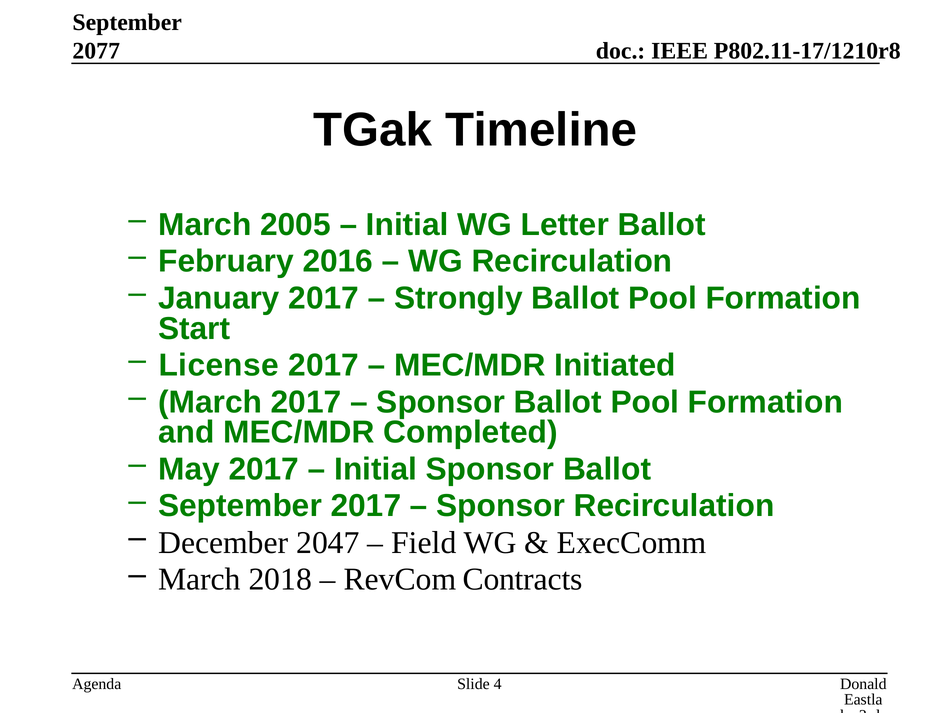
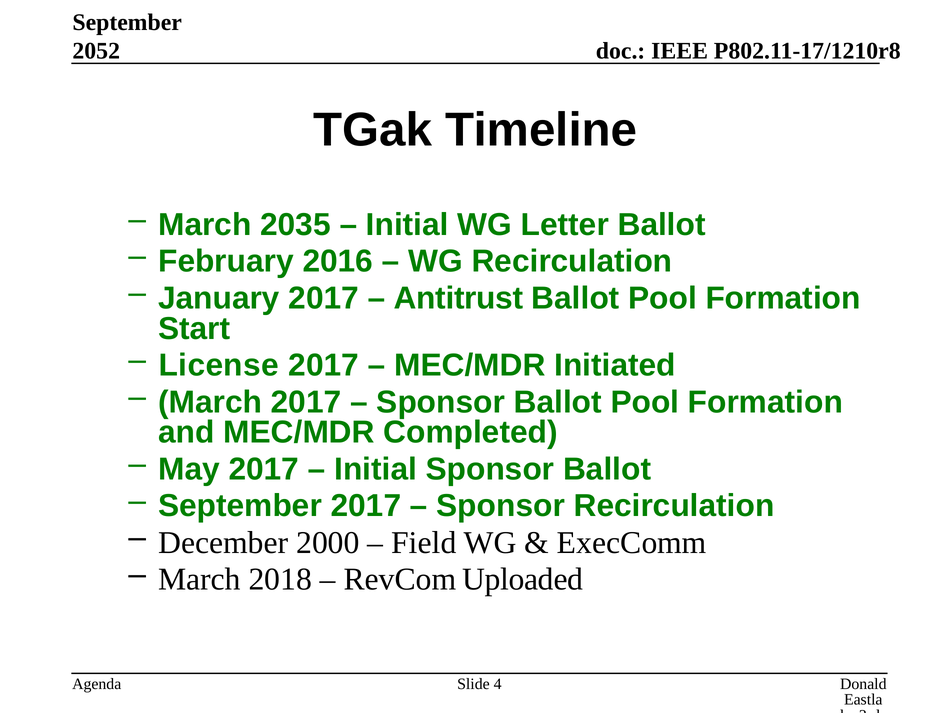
2077: 2077 -> 2052
2005: 2005 -> 2035
Strongly: Strongly -> Antitrust
2047: 2047 -> 2000
Contracts: Contracts -> Uploaded
